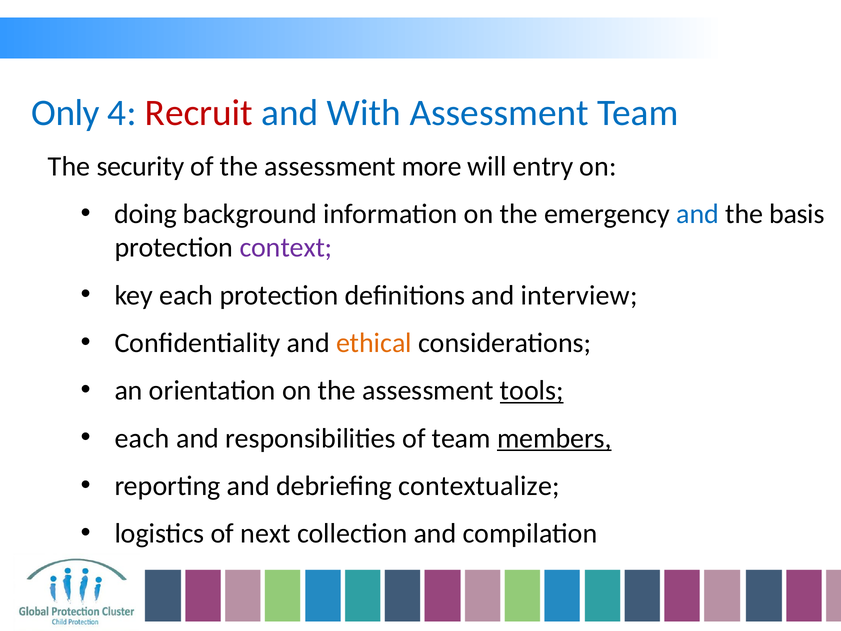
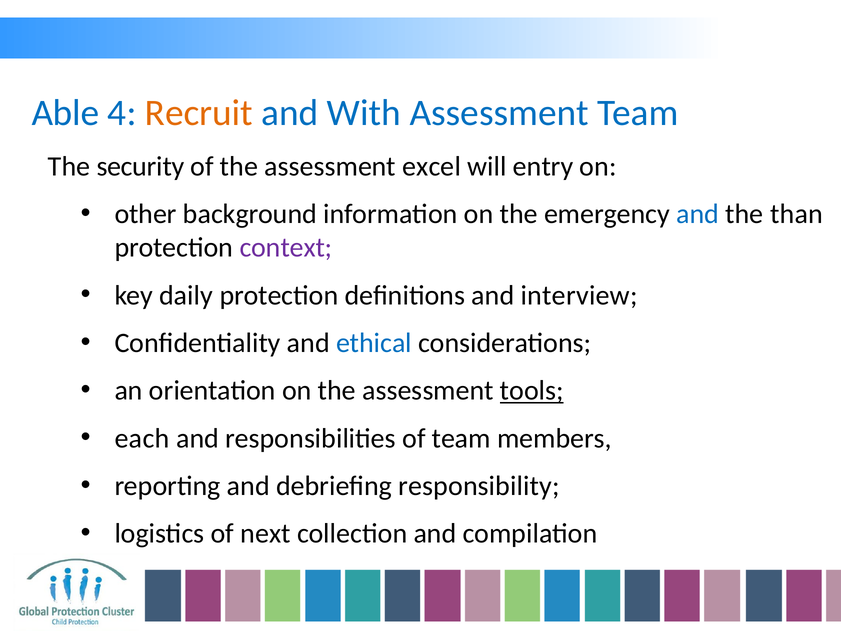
Only: Only -> Able
Recruit colour: red -> orange
more: more -> excel
doing: doing -> other
basis: basis -> than
key each: each -> daily
ethical colour: orange -> blue
members underline: present -> none
contextualize: contextualize -> responsibility
